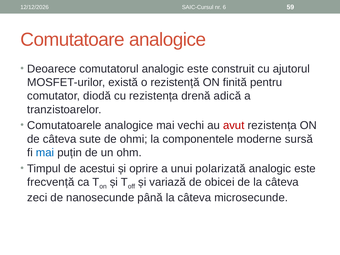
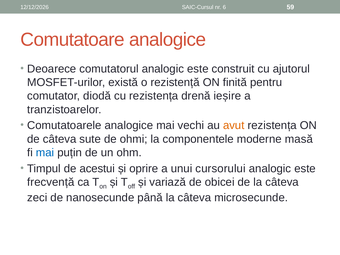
adică: adică -> ieșire
avut colour: red -> orange
sursă: sursă -> masă
polarizată: polarizată -> cursorului
